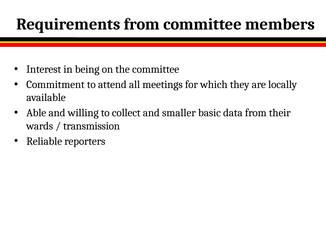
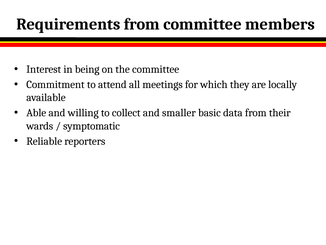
transmission: transmission -> symptomatic
